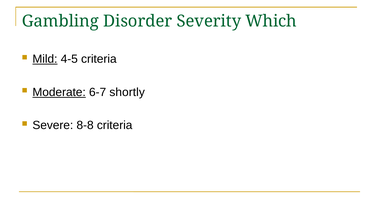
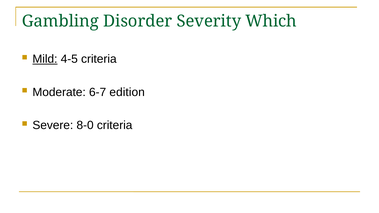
Moderate underline: present -> none
shortly: shortly -> edition
8-8: 8-8 -> 8-0
